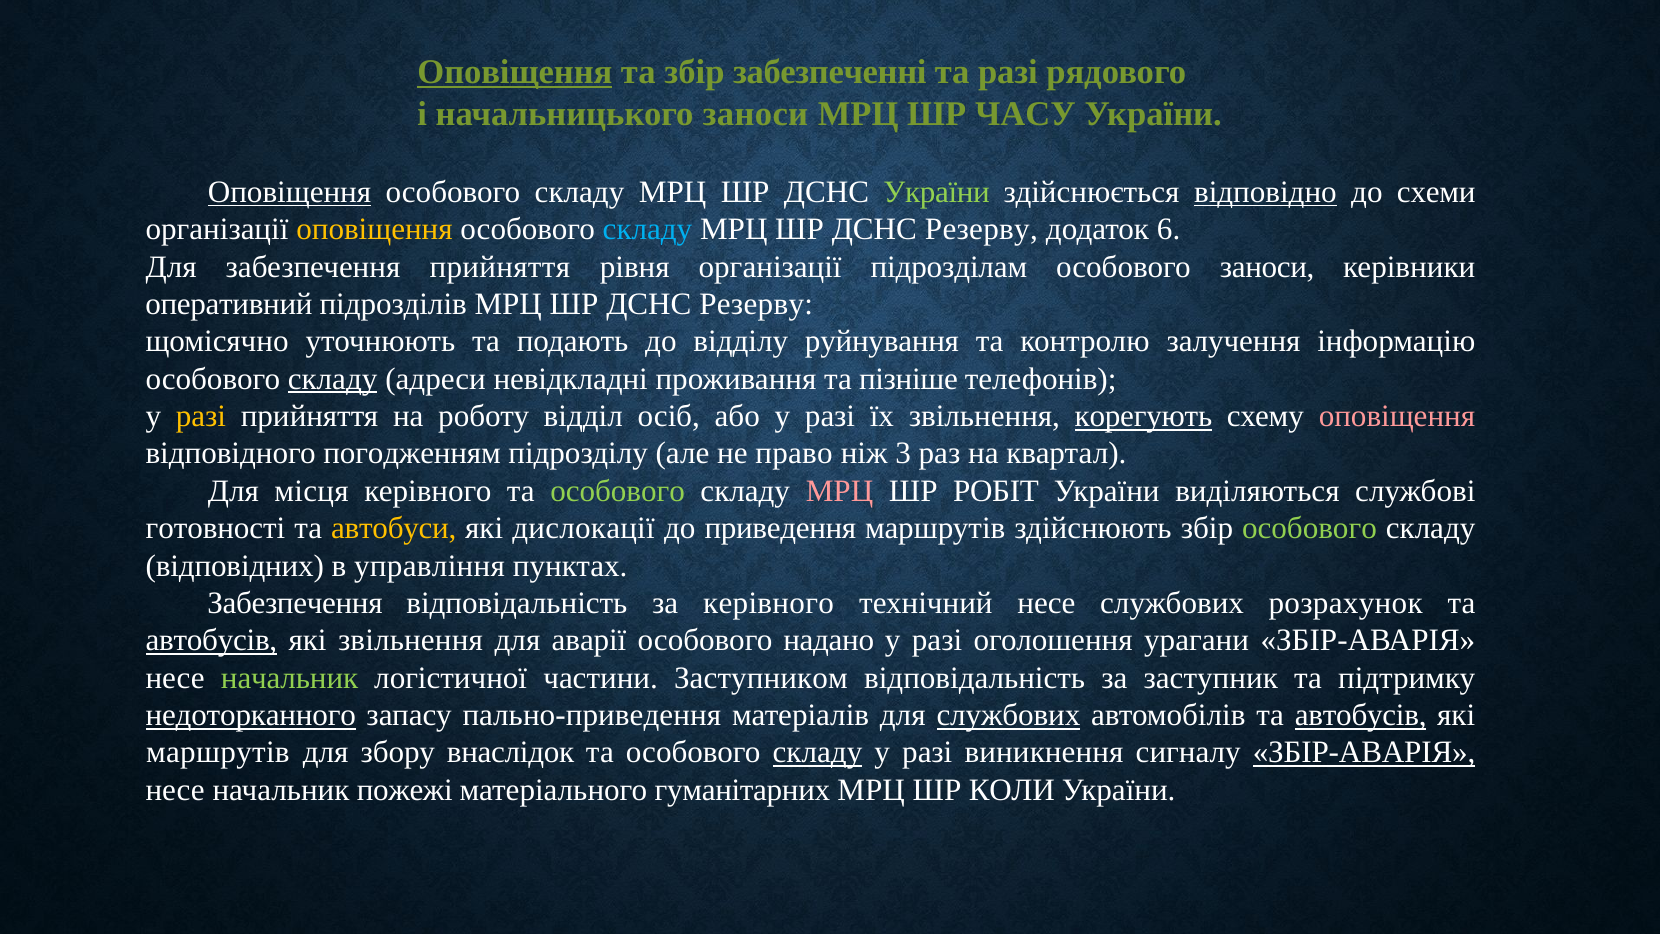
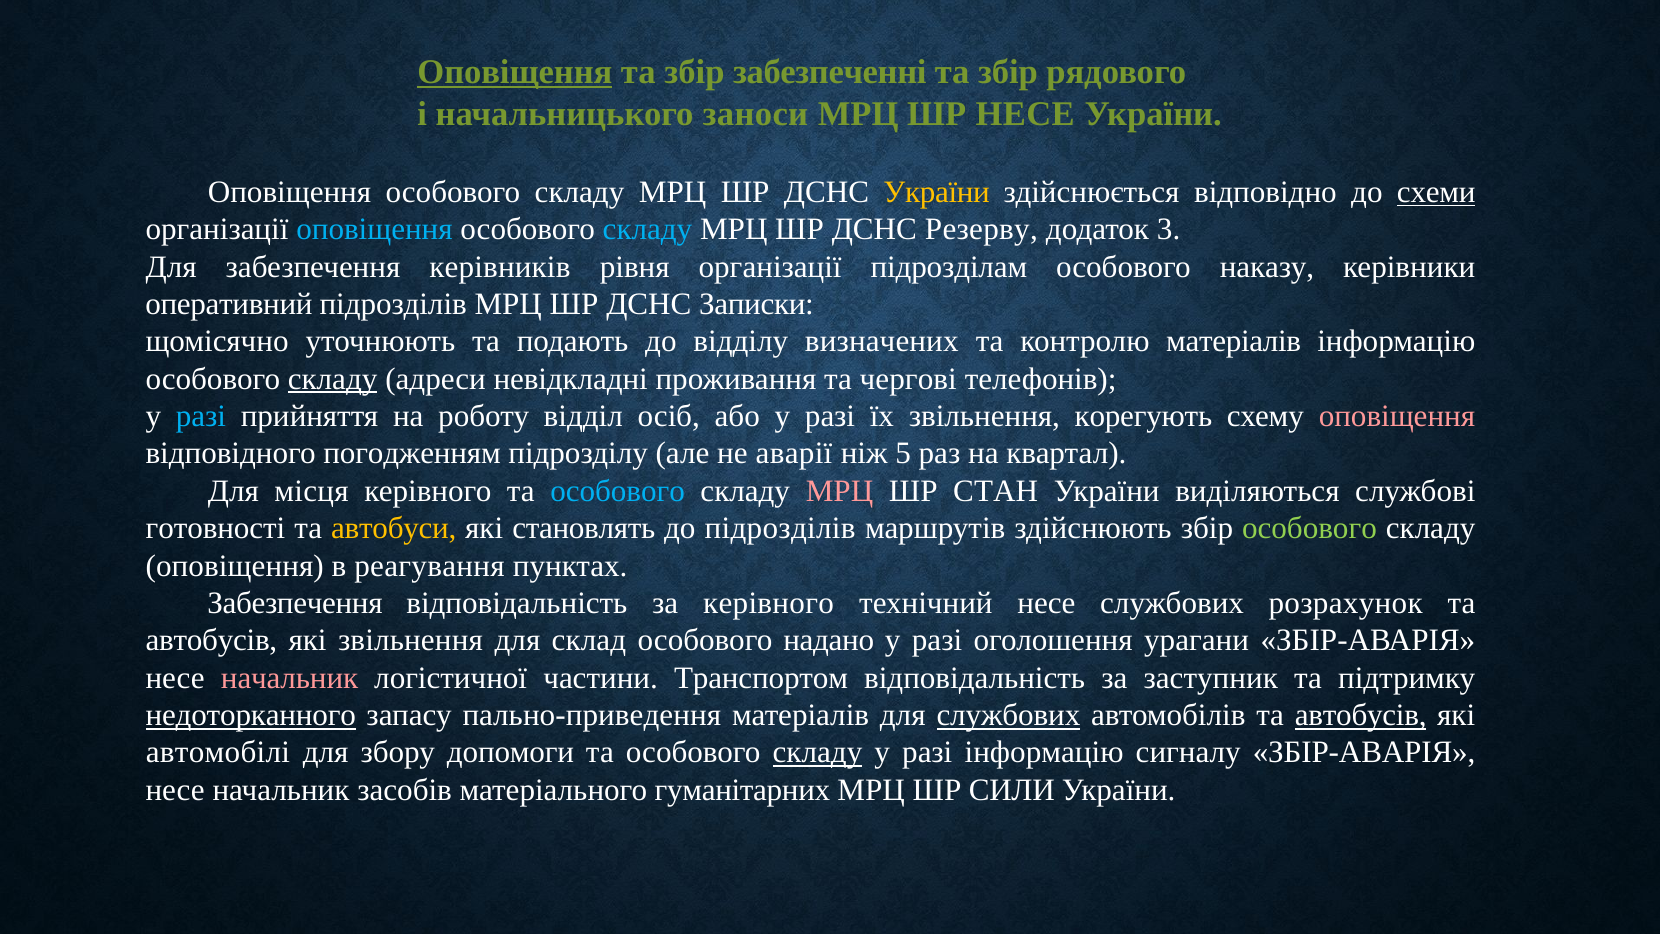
разі at (1008, 72): разі -> збір
ШР ЧАСУ: ЧАСУ -> НЕСЕ
Оповіщення at (289, 192) underline: present -> none
України at (937, 192) colour: light green -> yellow
відповідно underline: present -> none
схеми underline: none -> present
оповіщення at (374, 229) colour: yellow -> light blue
6: 6 -> 3
забезпечення прийняття: прийняття -> керівників
особового заноси: заноси -> наказу
Резерву at (756, 304): Резерву -> Записки
руйнування: руйнування -> визначених
контролю залучення: залучення -> матеріалів
пізніше: пізніше -> чергові
разі at (201, 416) colour: yellow -> light blue
корегують underline: present -> none
право: право -> аварії
3: 3 -> 5
особового at (618, 491) colour: light green -> light blue
РОБІТ: РОБІТ -> СТАН
дислокації: дислокації -> становлять
до приведення: приведення -> підрозділів
відповідних at (235, 566): відповідних -> оповіщення
управління: управління -> реагування
автобусів at (211, 640) underline: present -> none
аварії: аварії -> склад
начальник at (290, 678) colour: light green -> pink
Заступником: Заступником -> Транспортом
маршрутів at (218, 752): маршрутів -> автомобілі
внаслідок: внаслідок -> допомоги
разі виникнення: виникнення -> інформацію
ЗБІР-АВАРІЯ at (1364, 752) underline: present -> none
пожежі: пожежі -> засобів
КОЛИ: КОЛИ -> СИЛИ
